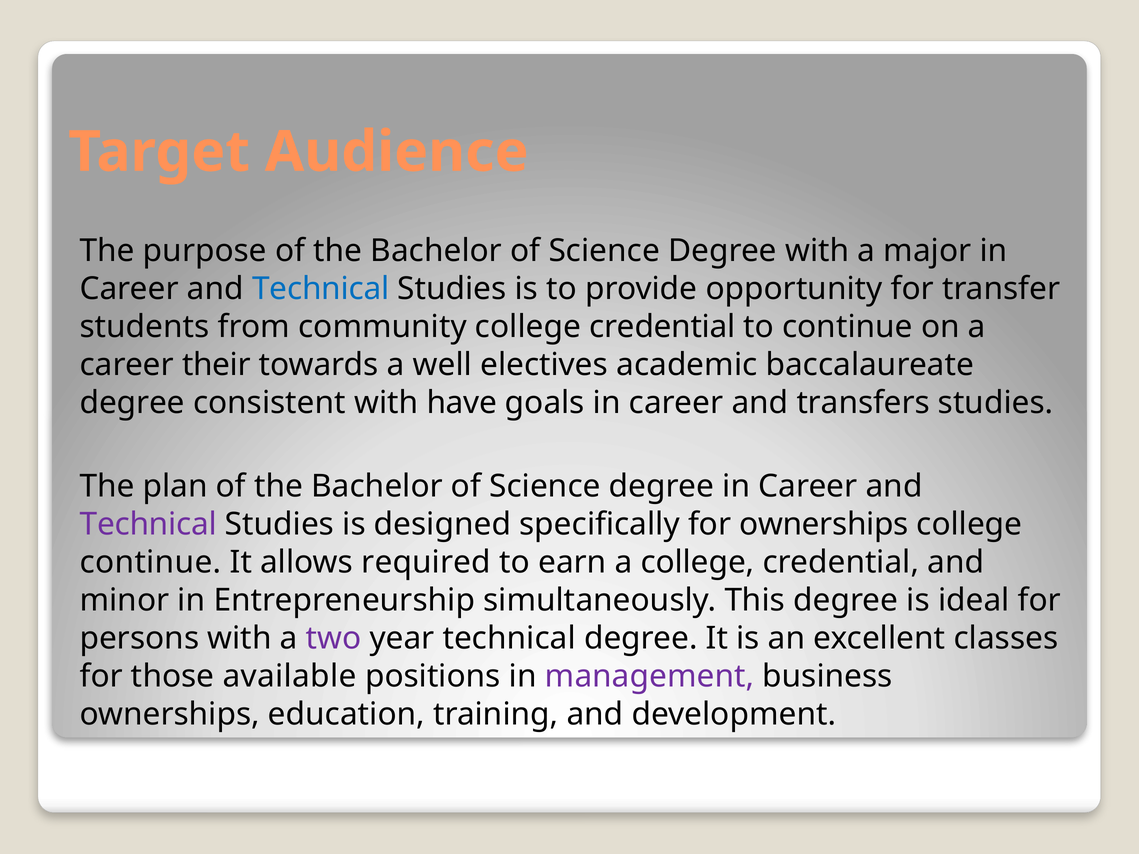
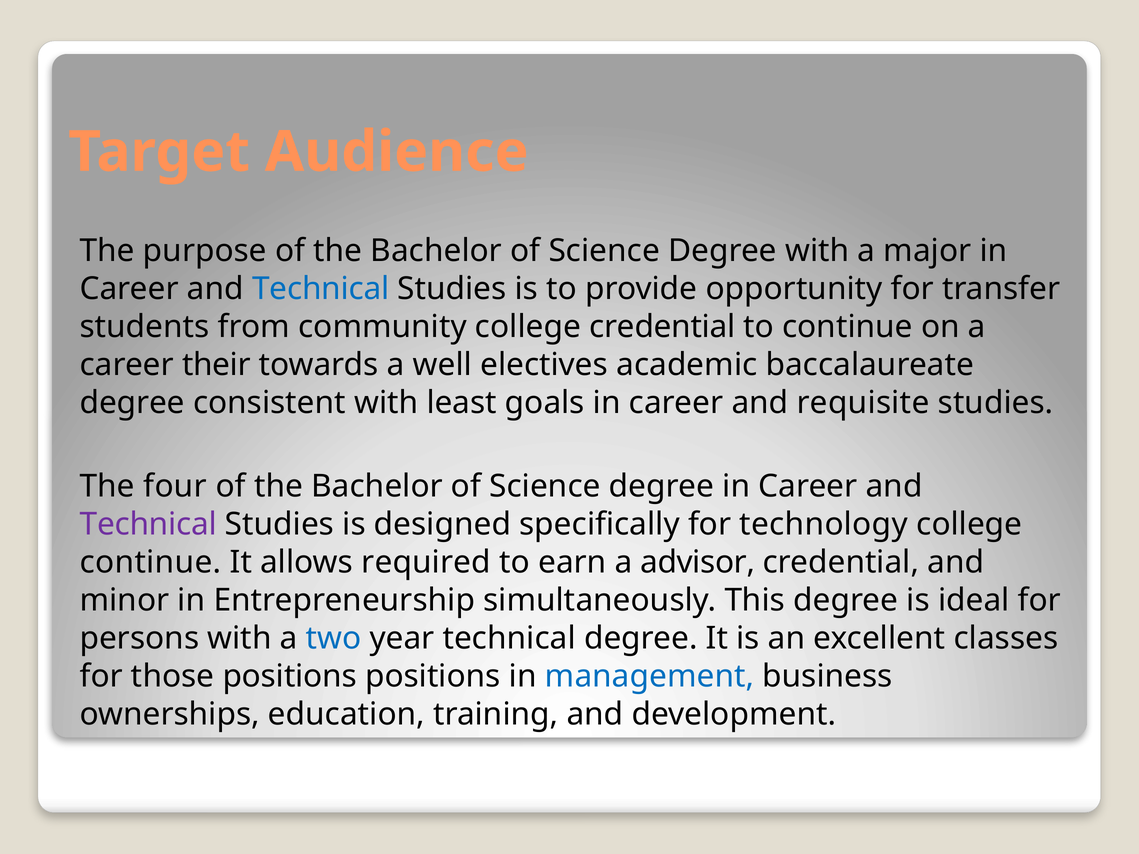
have: have -> least
transfers: transfers -> requisite
plan: plan -> four
for ownerships: ownerships -> technology
a college: college -> advisor
two colour: purple -> blue
those available: available -> positions
management colour: purple -> blue
